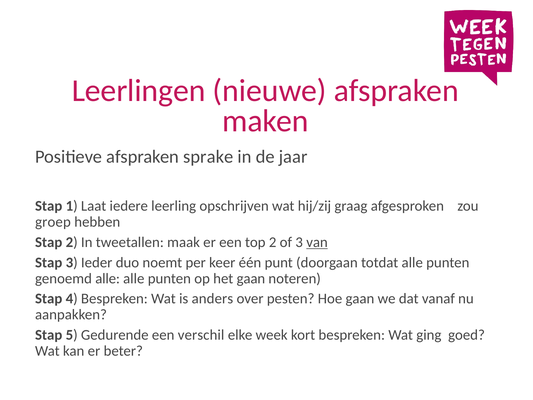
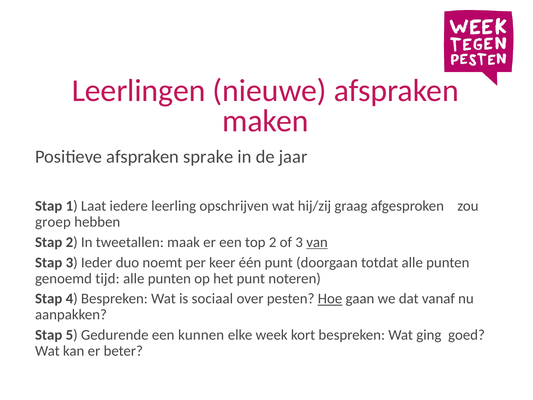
genoemd alle: alle -> tijd
het gaan: gaan -> punt
anders: anders -> sociaal
Hoe underline: none -> present
verschil: verschil -> kunnen
